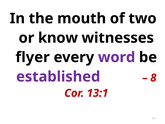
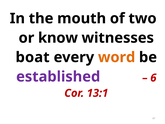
flyer: flyer -> boat
word colour: purple -> orange
8: 8 -> 6
